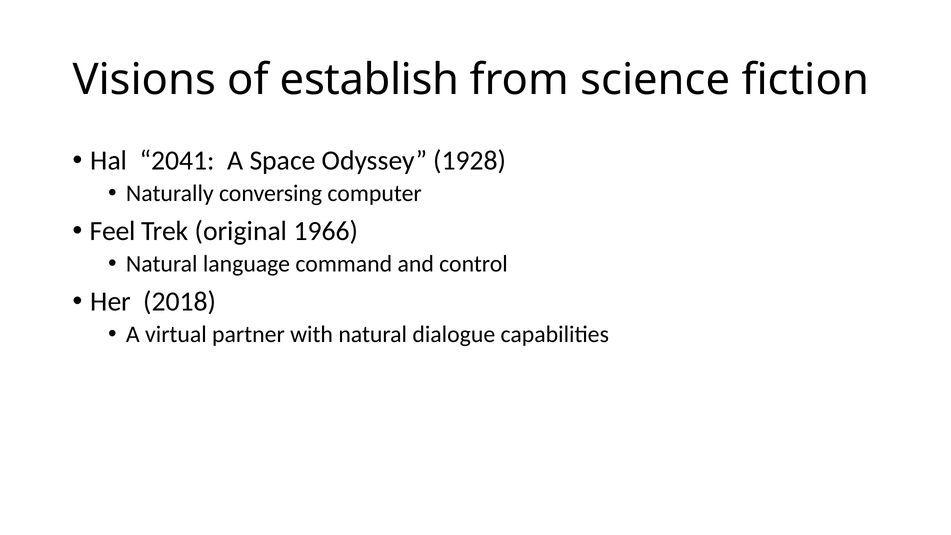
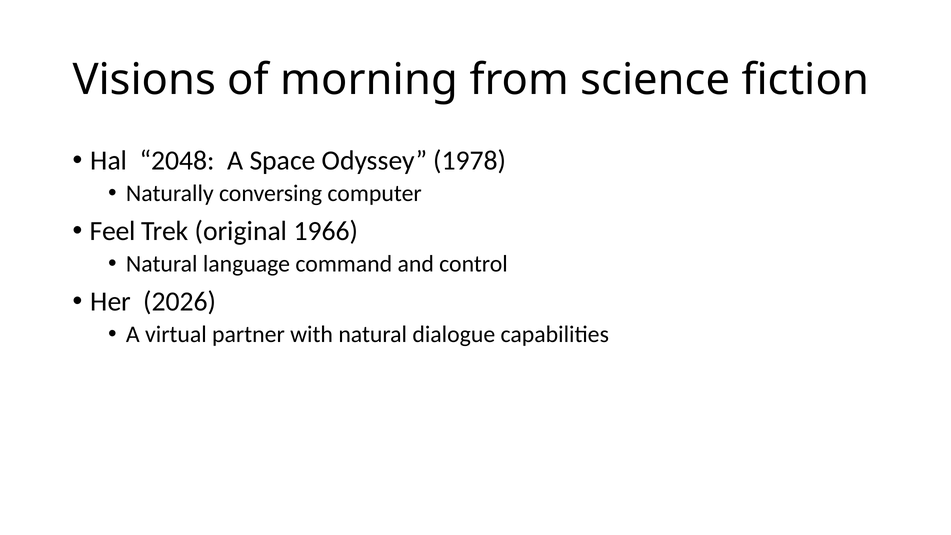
establish: establish -> morning
2041: 2041 -> 2048
1928: 1928 -> 1978
2018: 2018 -> 2026
